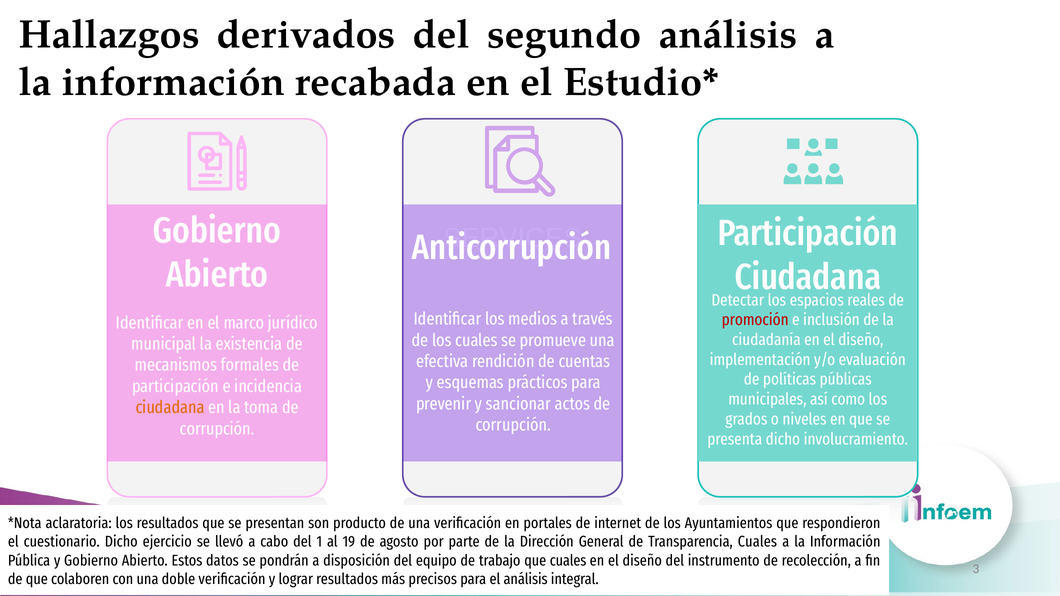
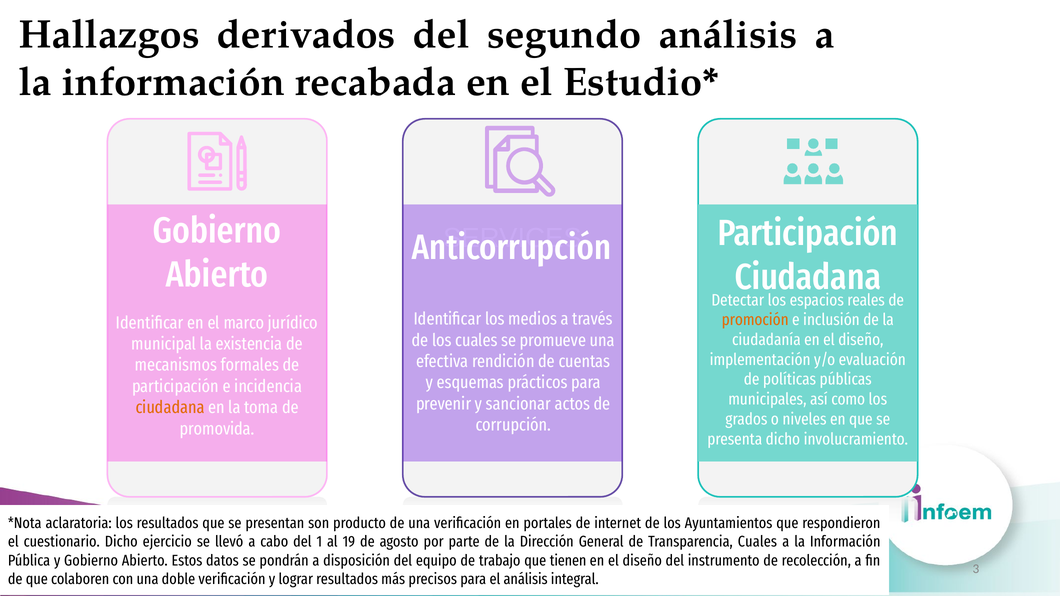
promoción colour: red -> orange
corrupción at (217, 429): corrupción -> promovida
que cuales: cuales -> tienen
